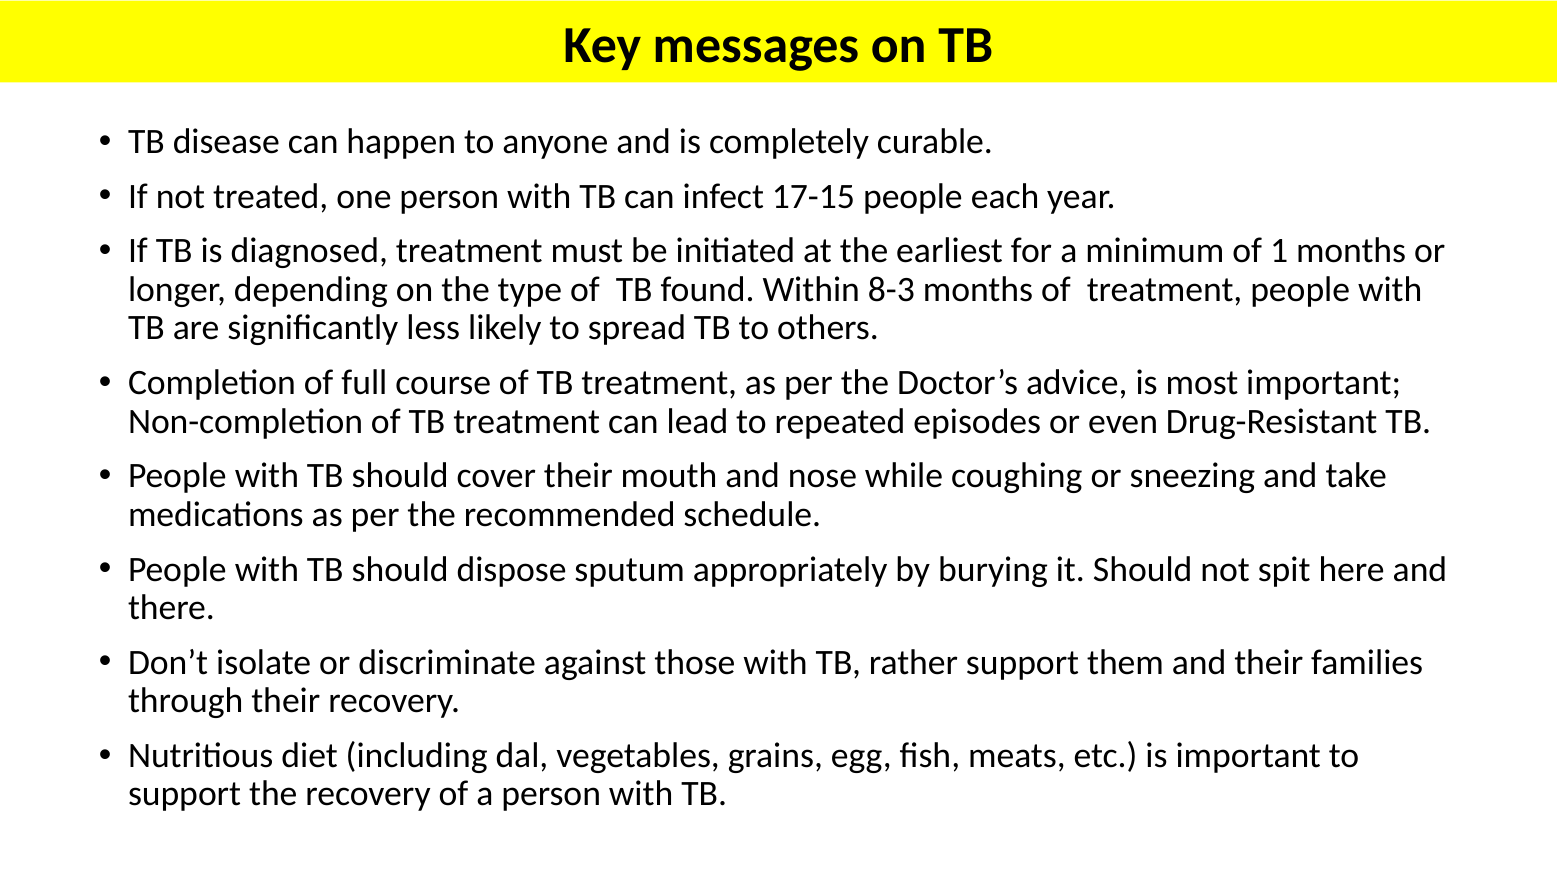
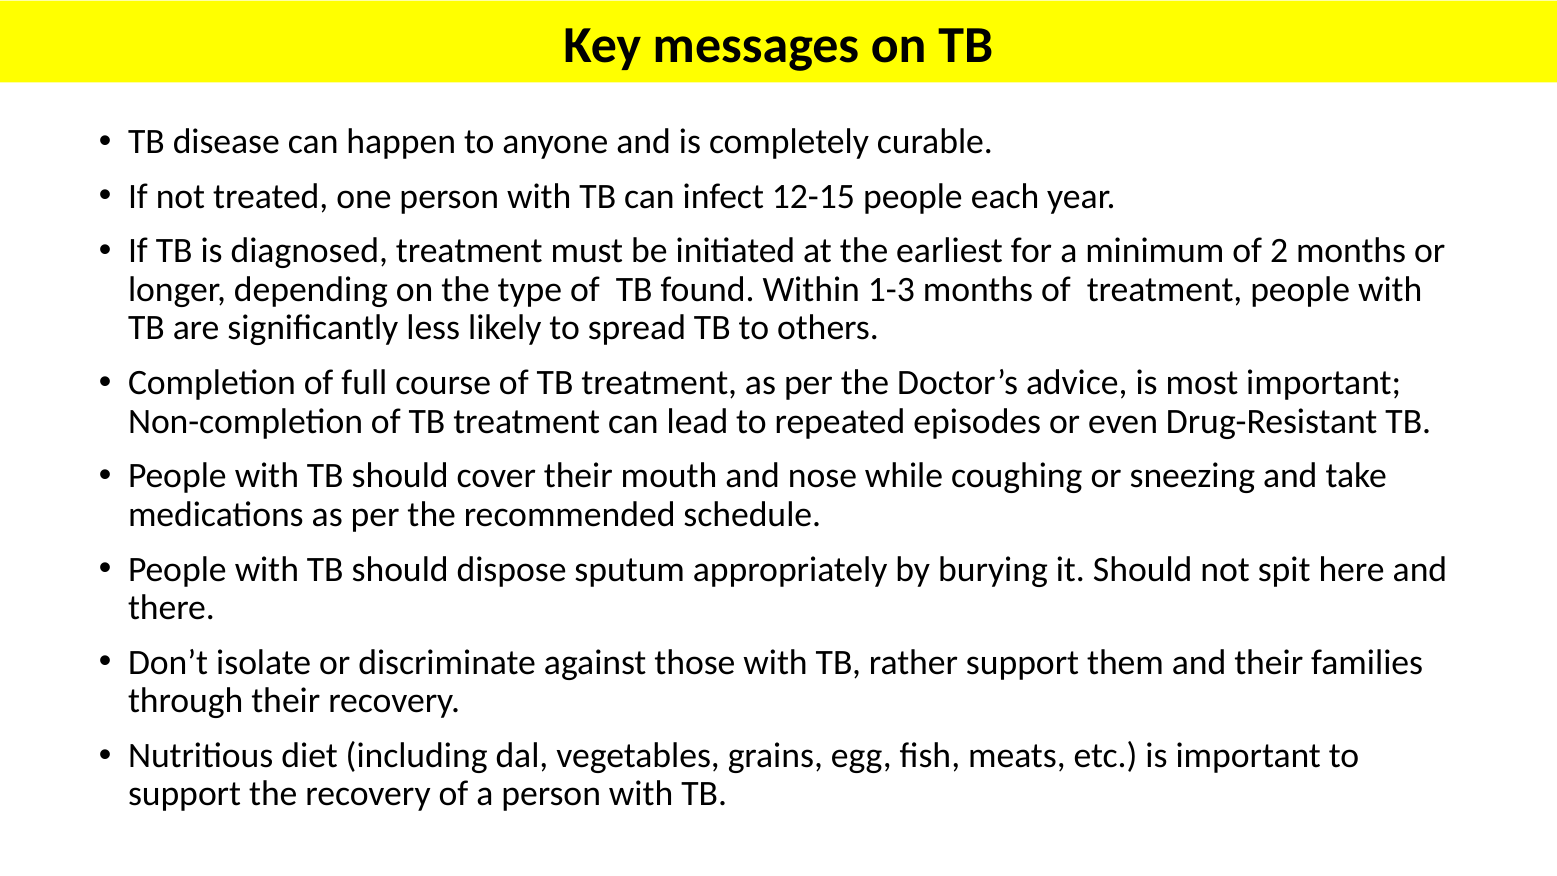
17-15: 17-15 -> 12-15
1: 1 -> 2
8-3: 8-3 -> 1-3
